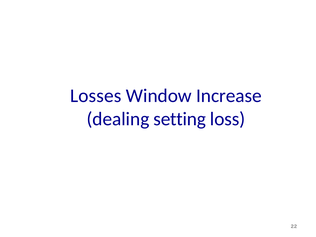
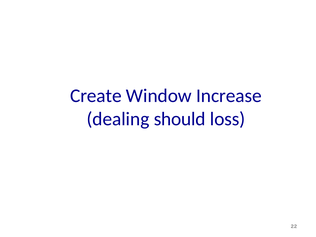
Losses: Losses -> Create
setting: setting -> should
